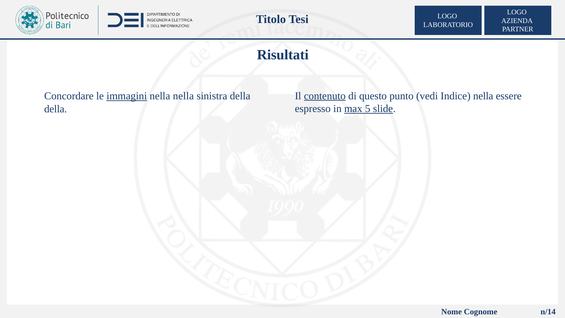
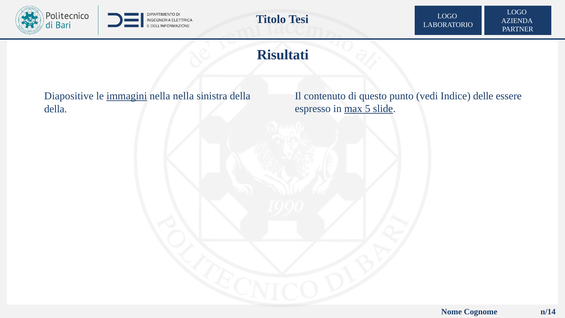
contenuto underline: present -> none
Indice nella: nella -> delle
Concordare: Concordare -> Diapositive
